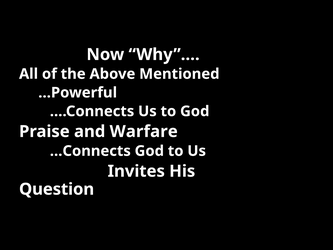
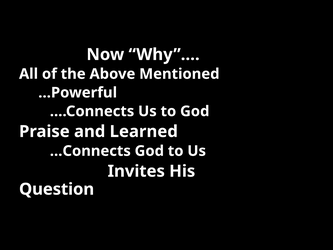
Warfare: Warfare -> Learned
